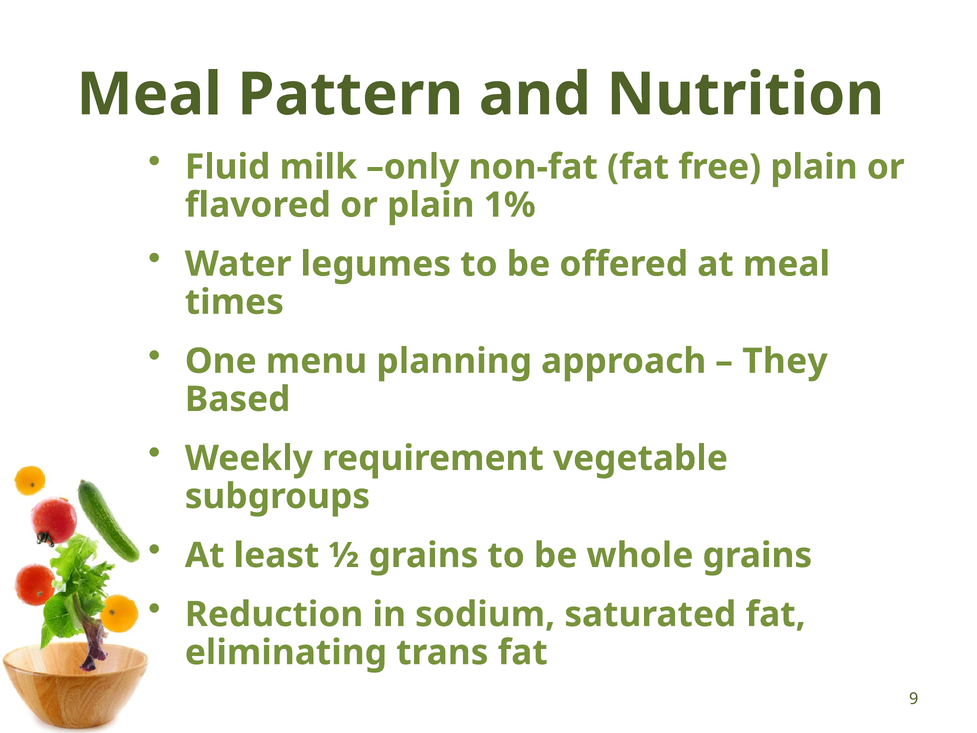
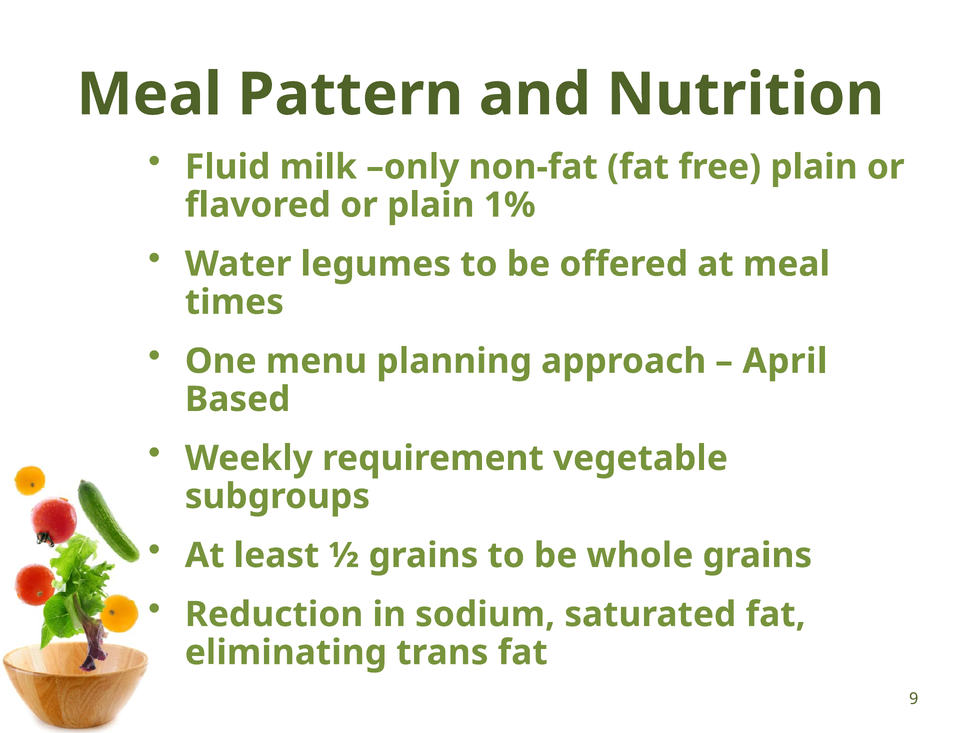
They: They -> April
